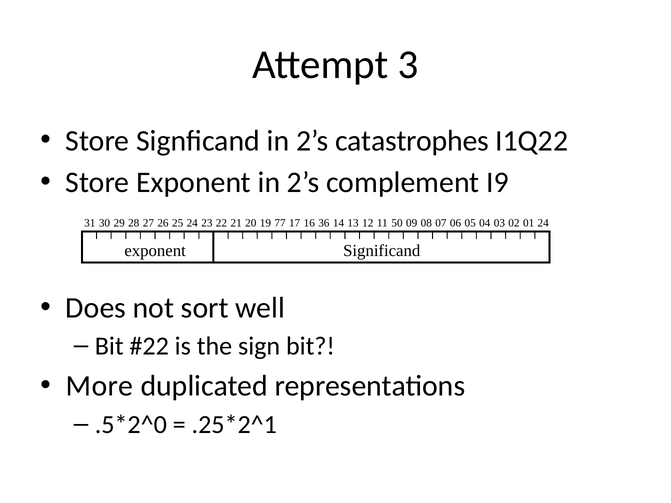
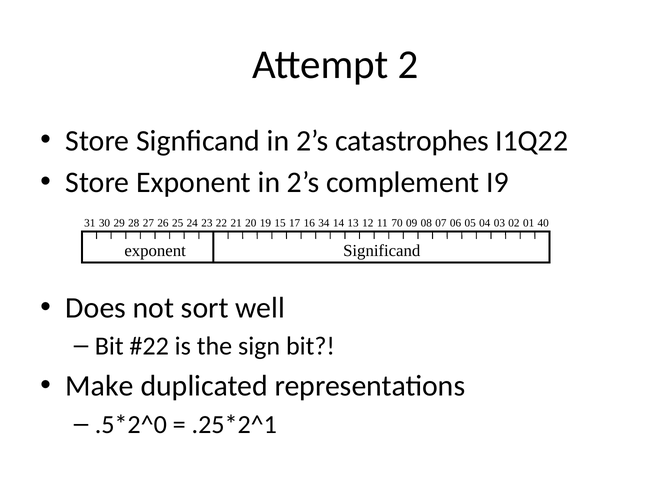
3: 3 -> 2
77: 77 -> 15
36: 36 -> 34
50: 50 -> 70
01 24: 24 -> 40
More: More -> Make
